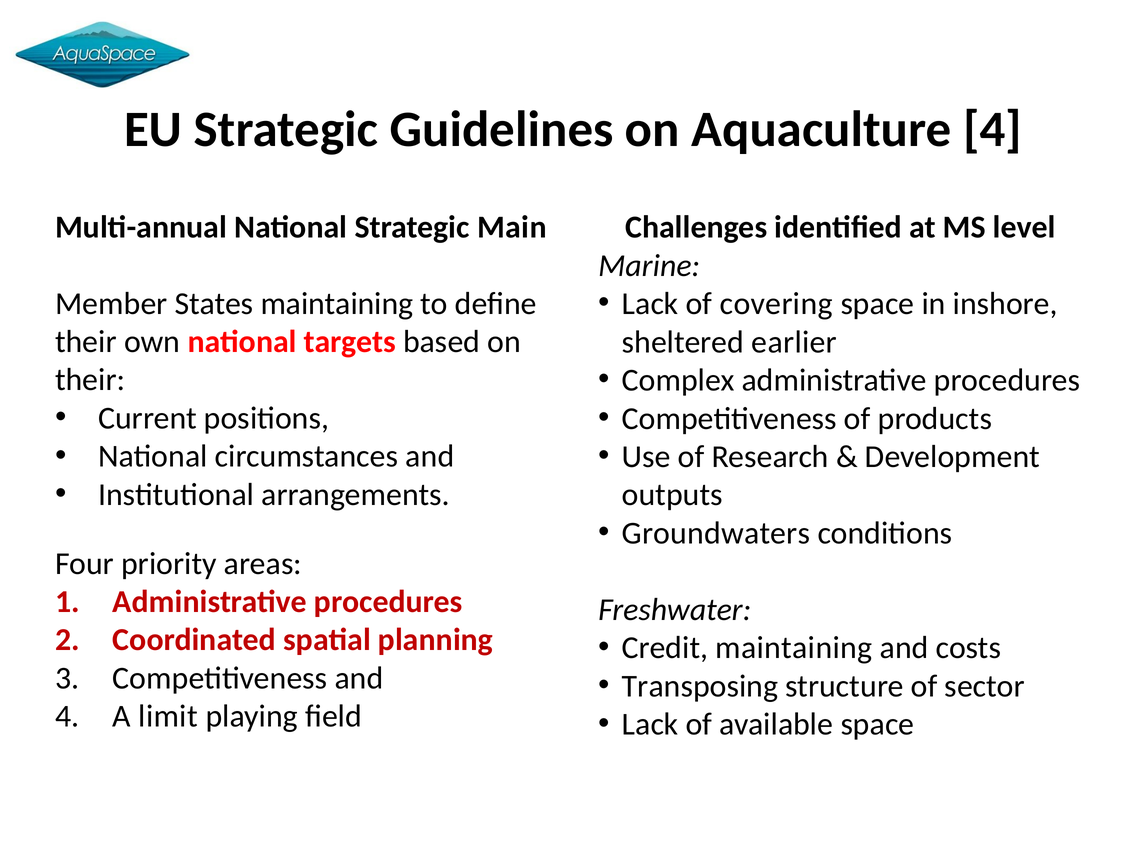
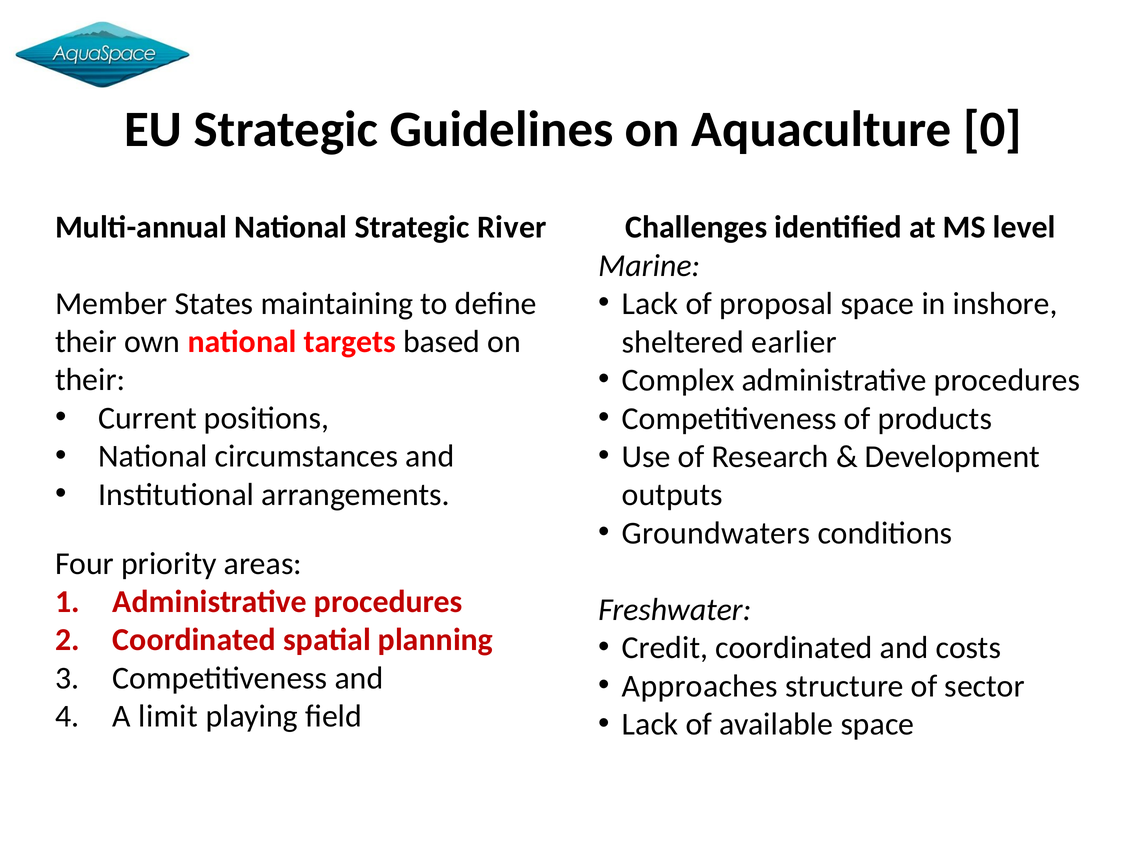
Aquaculture 4: 4 -> 0
Main: Main -> River
covering: covering -> proposal
Credit maintaining: maintaining -> coordinated
Transposing: Transposing -> Approaches
